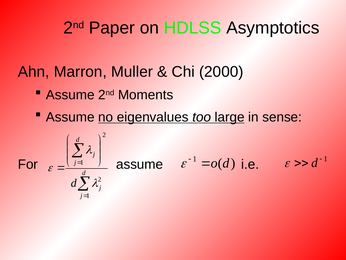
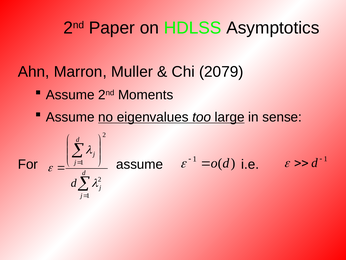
2000: 2000 -> 2079
